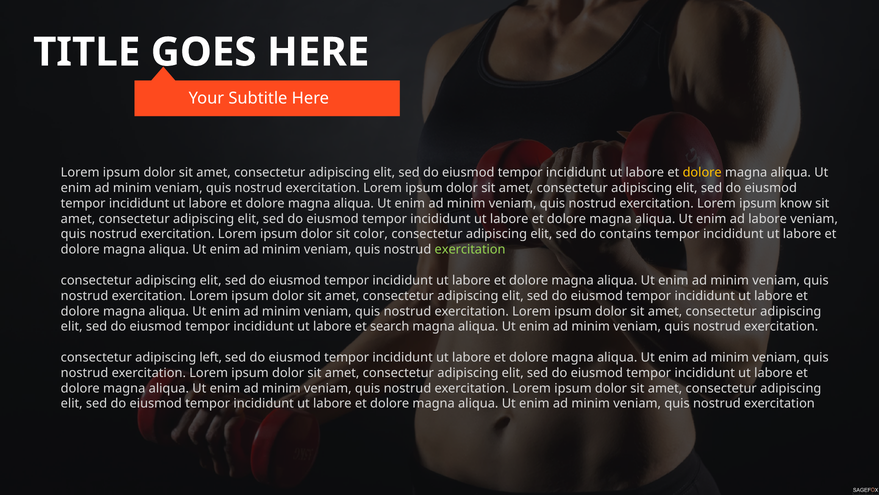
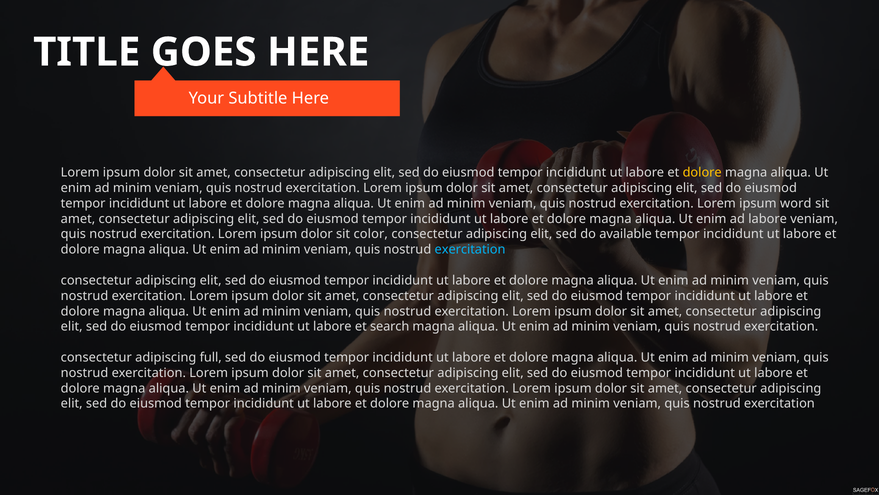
know: know -> word
contains: contains -> available
exercitation at (470, 249) colour: light green -> light blue
left: left -> full
